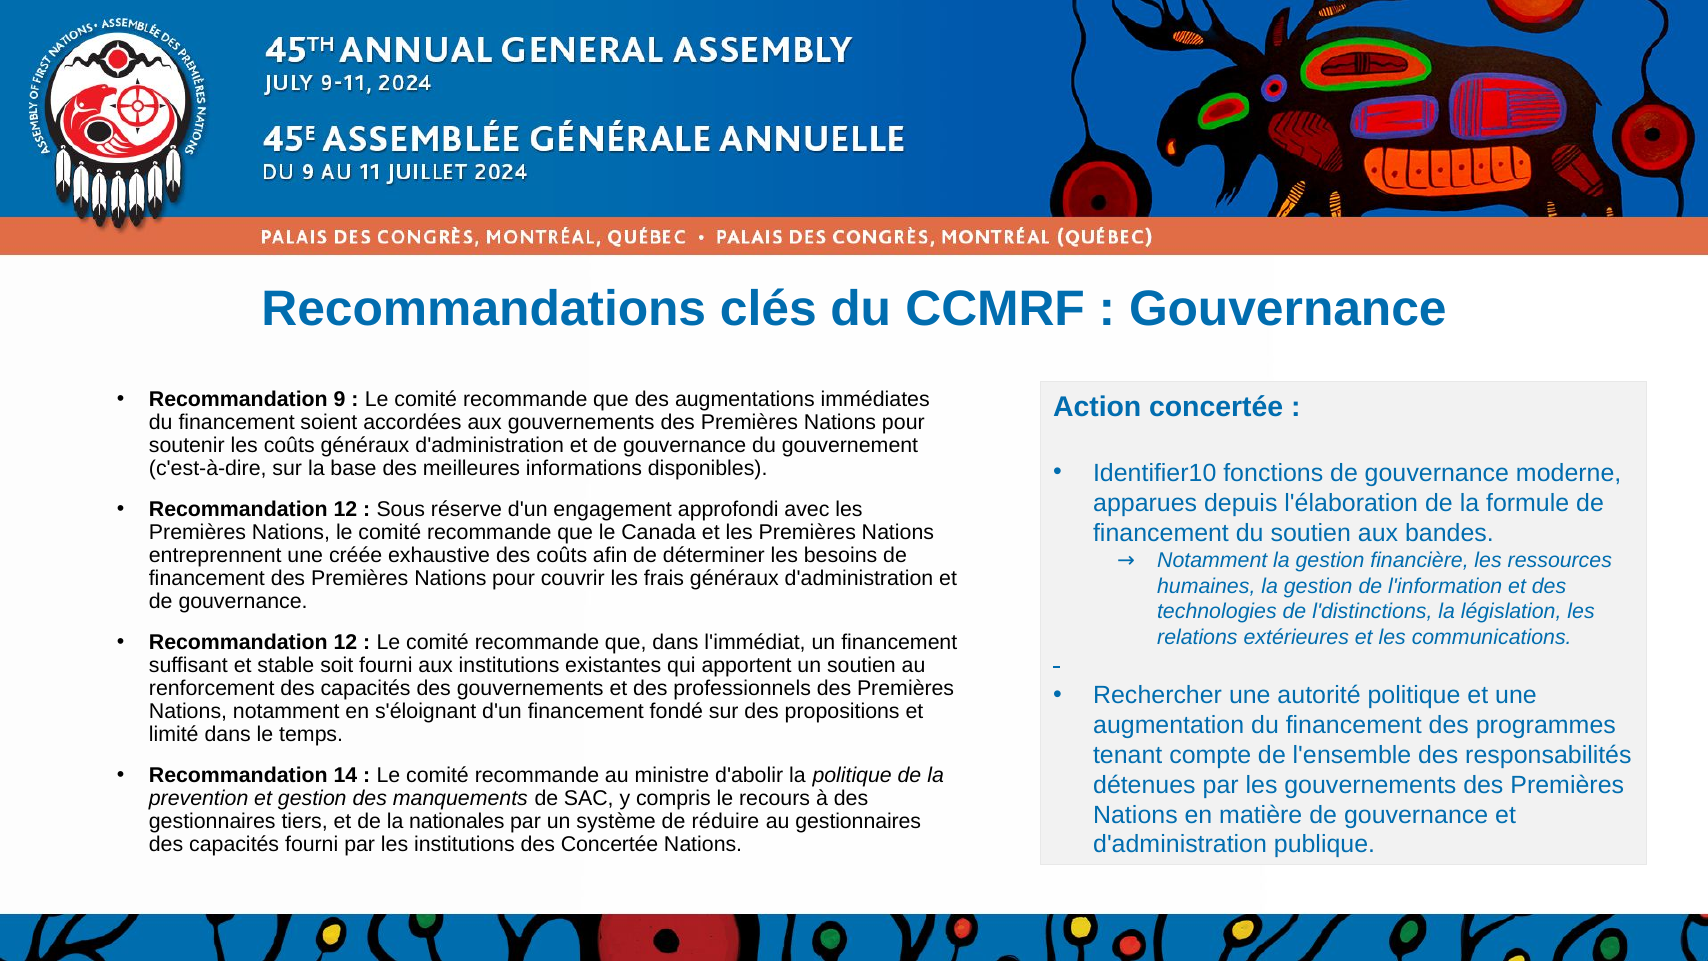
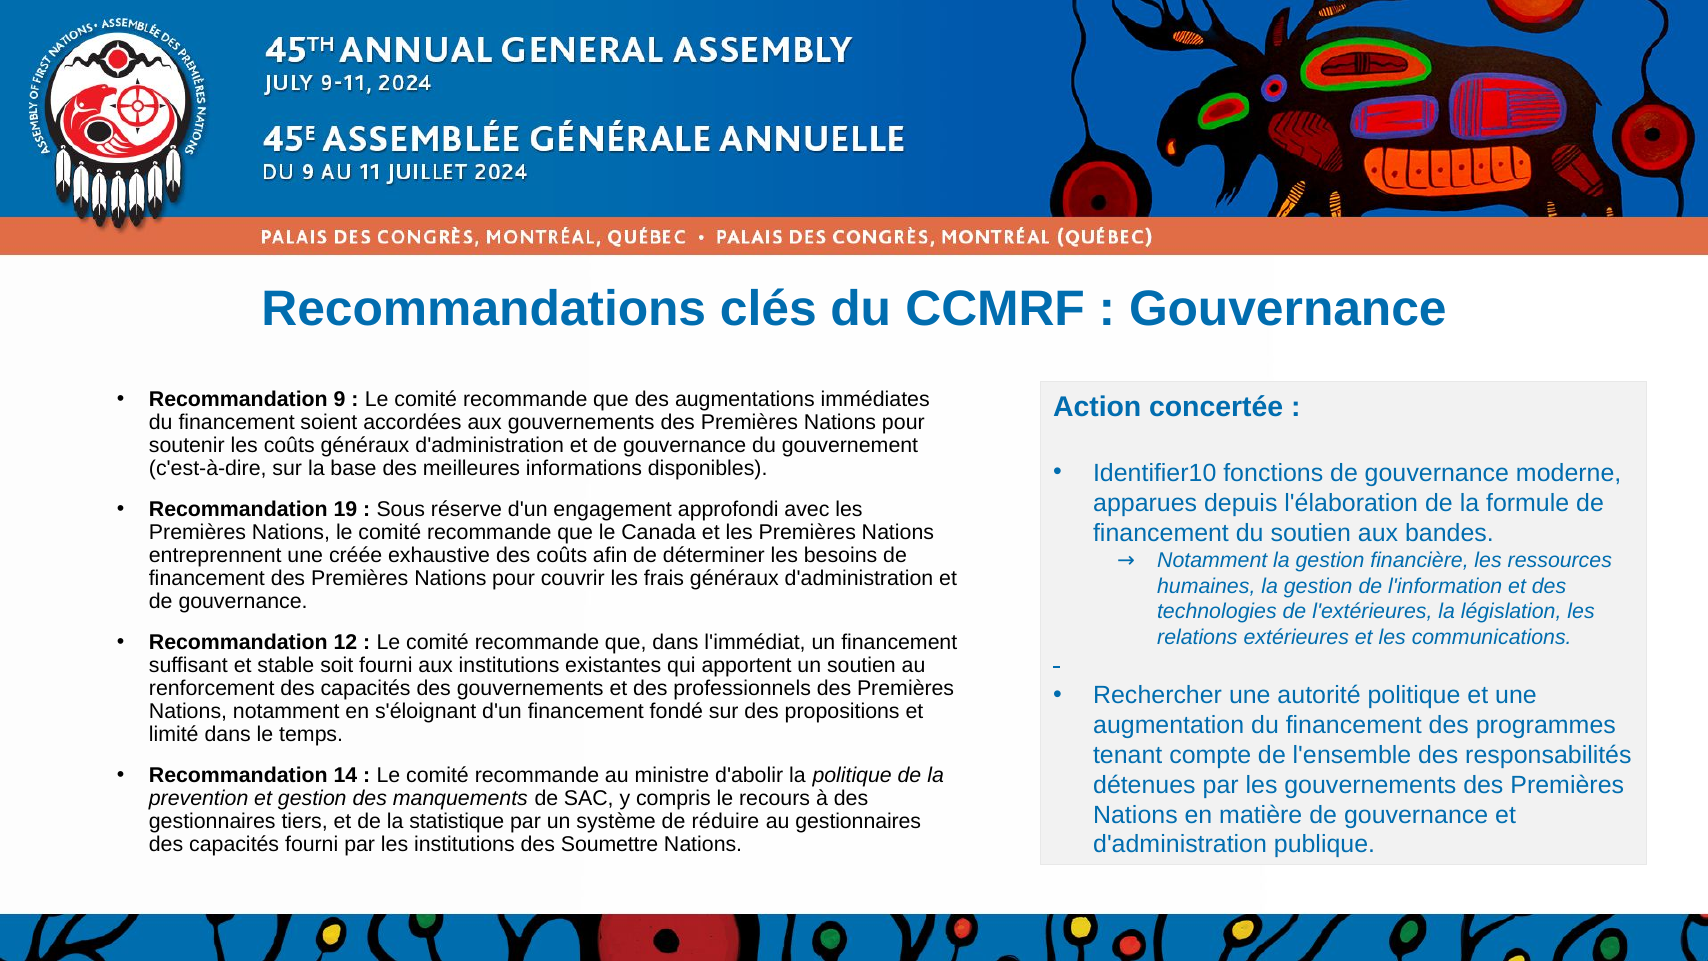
12 at (345, 509): 12 -> 19
l'distinctions: l'distinctions -> l'extérieures
nationales: nationales -> statistique
des Concertée: Concertée -> Soumettre
